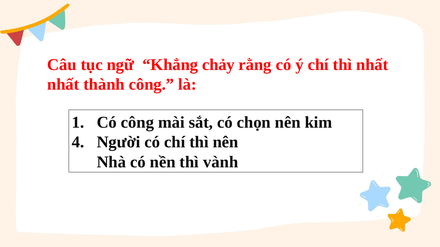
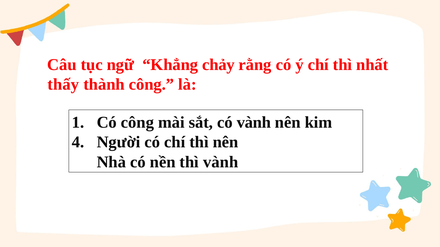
nhất at (63, 85): nhất -> thấy
có chọn: chọn -> vành
